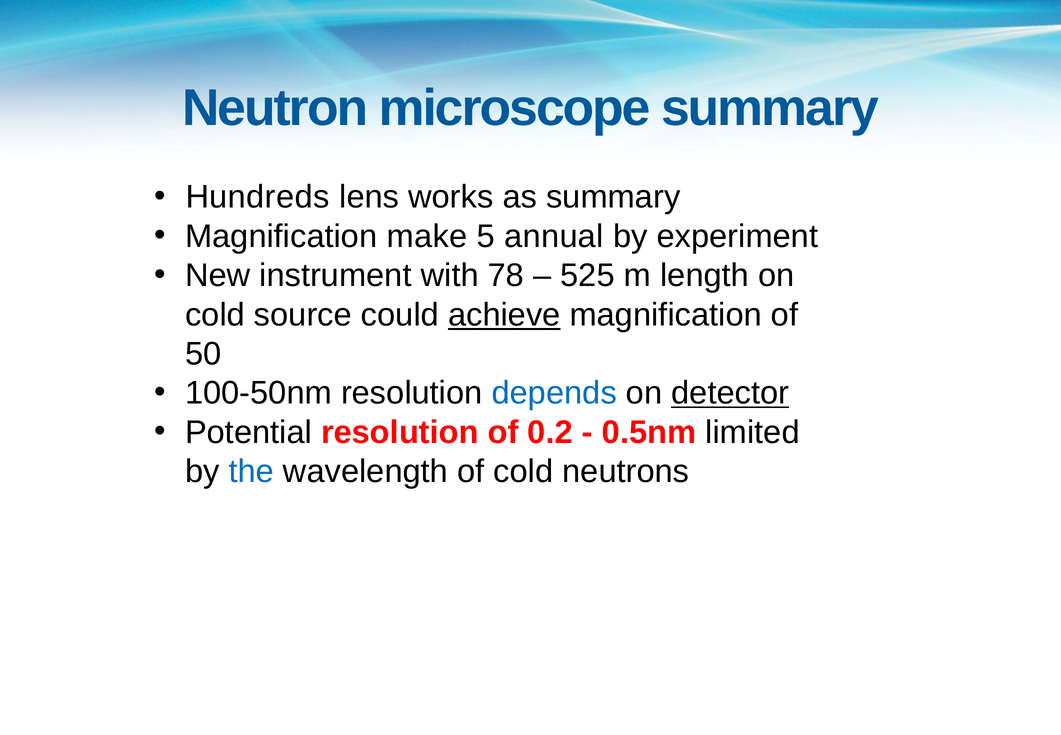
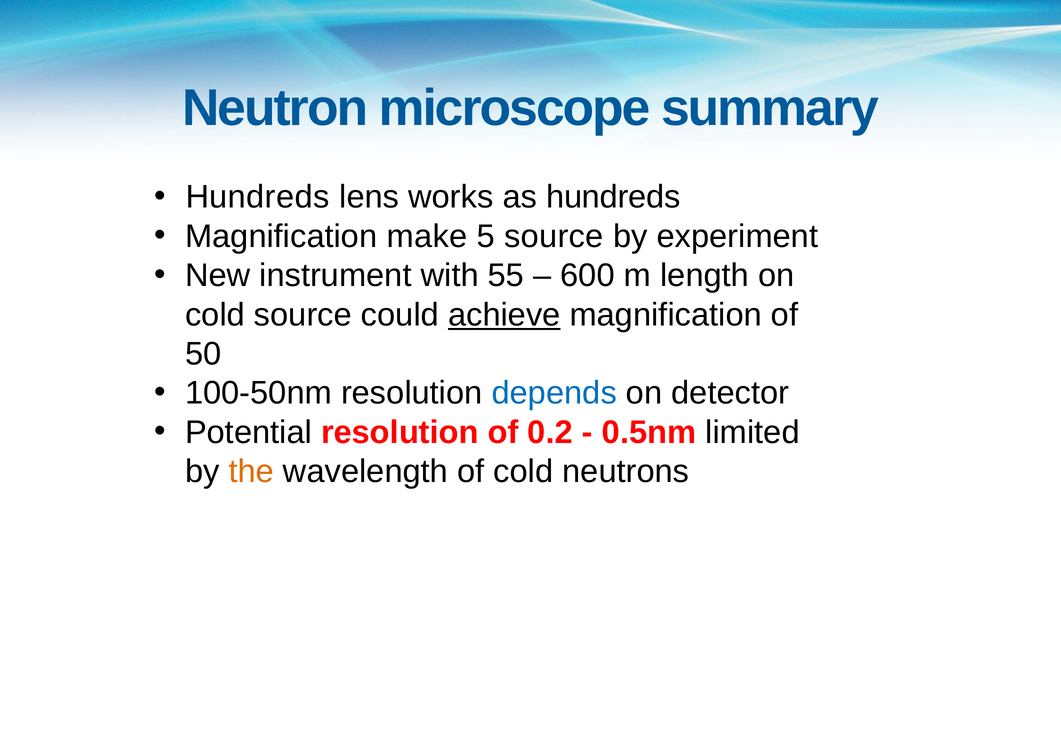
as summary: summary -> hundreds
5 annual: annual -> source
78: 78 -> 55
525: 525 -> 600
detector underline: present -> none
the colour: blue -> orange
